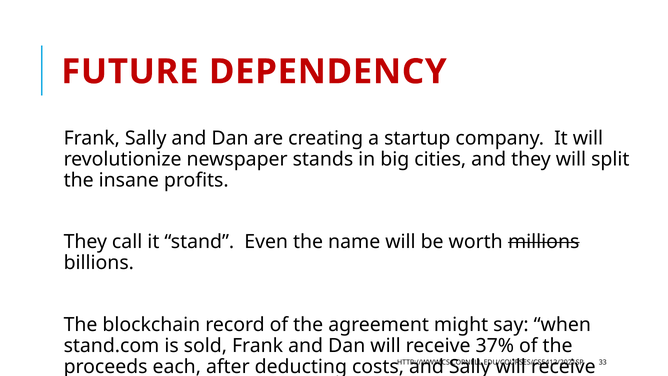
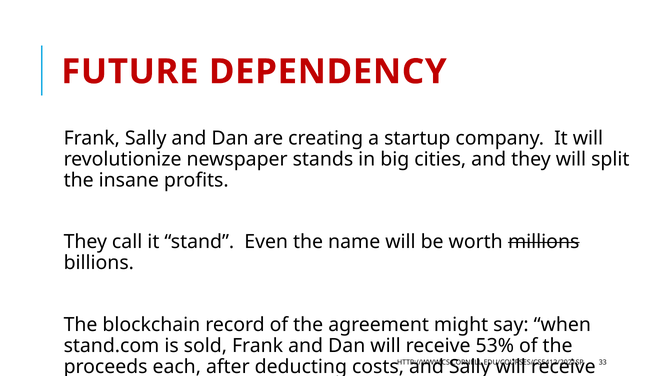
37%: 37% -> 53%
